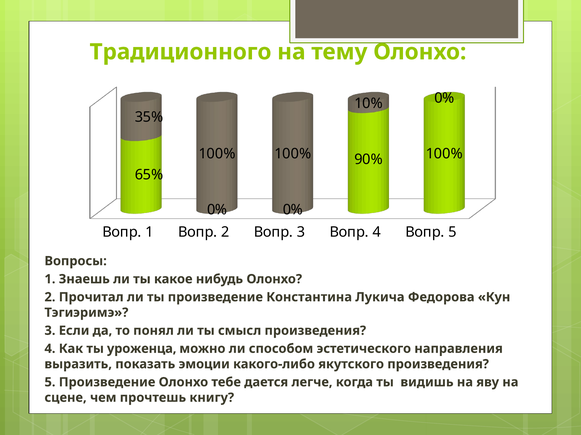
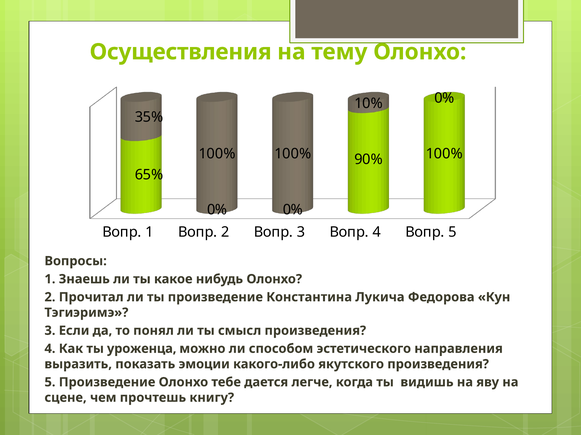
Традиционного: Традиционного -> Осуществления
